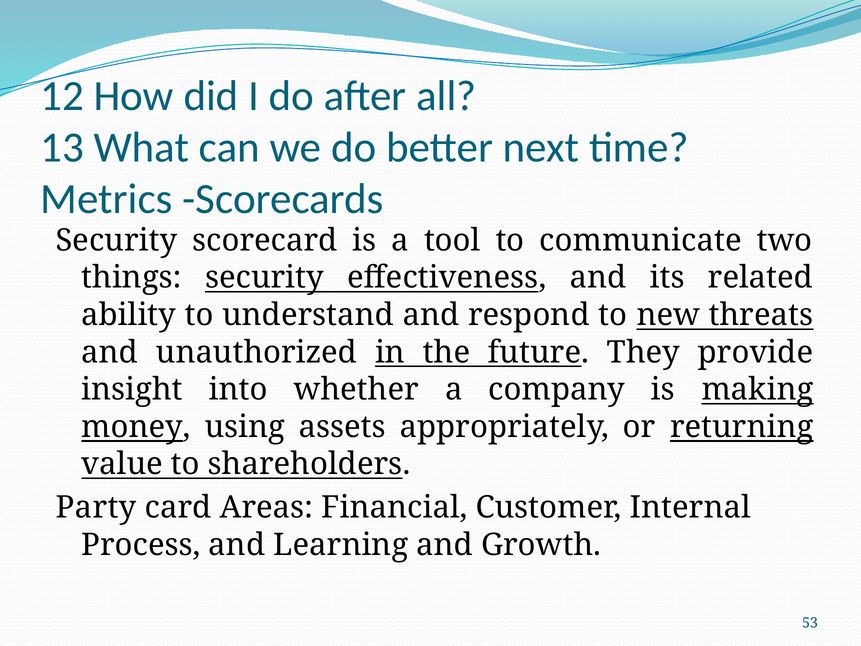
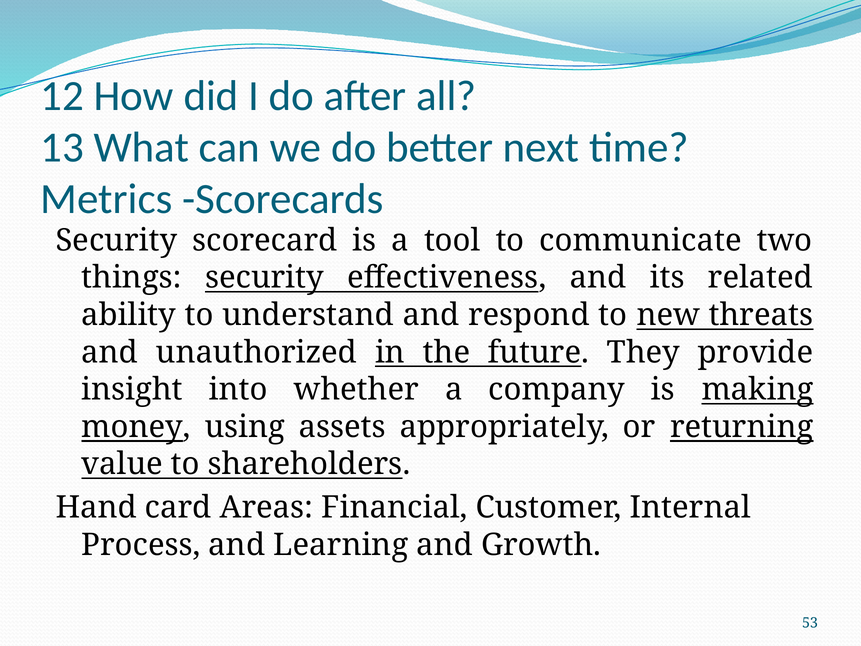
Party: Party -> Hand
